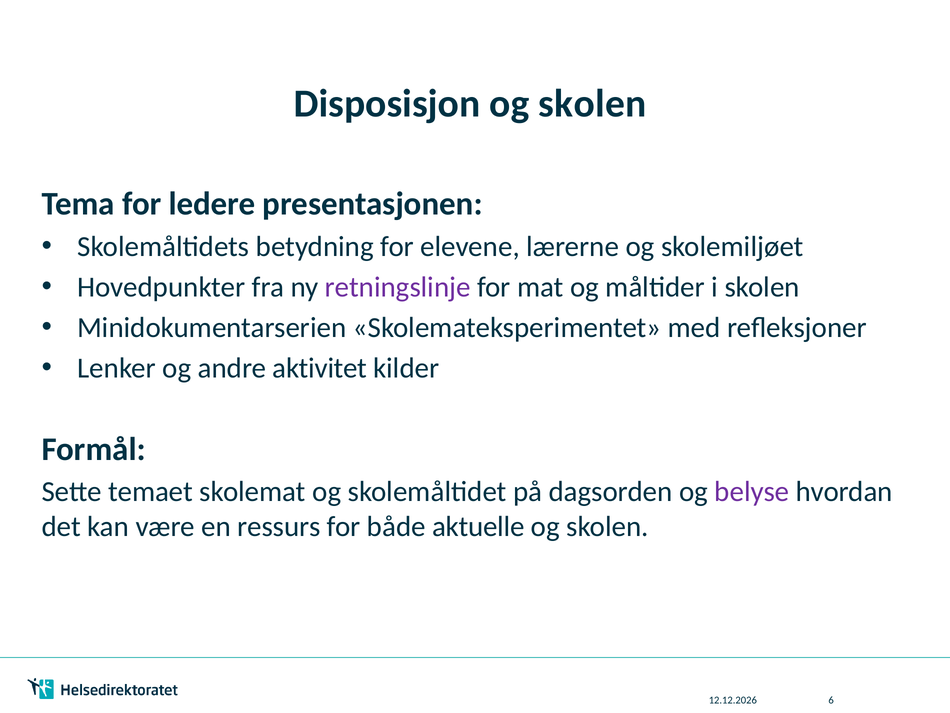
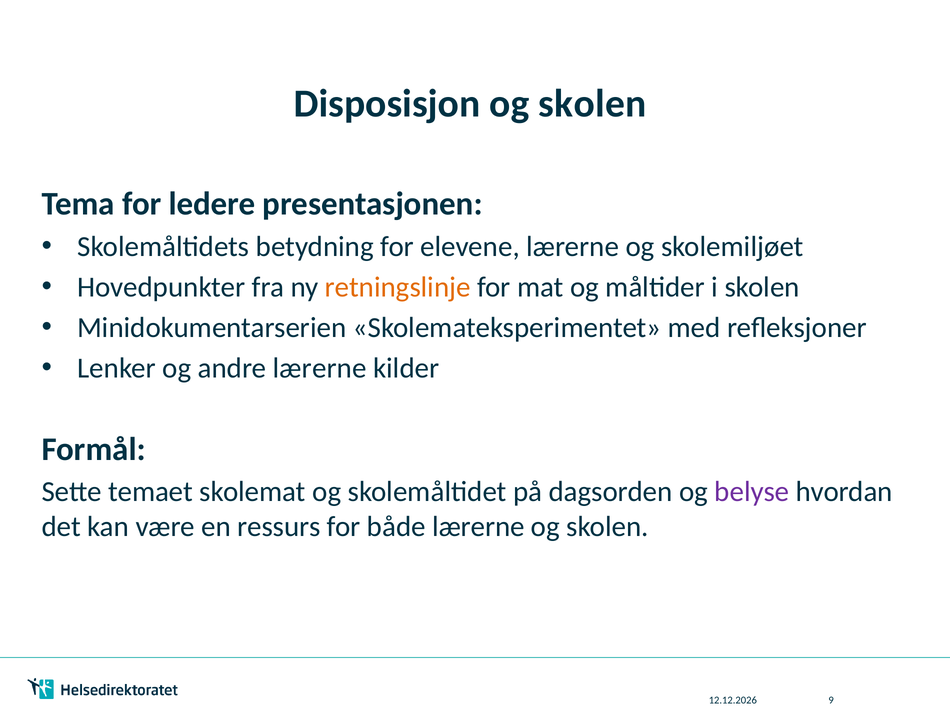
retningslinje colour: purple -> orange
andre aktivitet: aktivitet -> lærerne
både aktuelle: aktuelle -> lærerne
6: 6 -> 9
